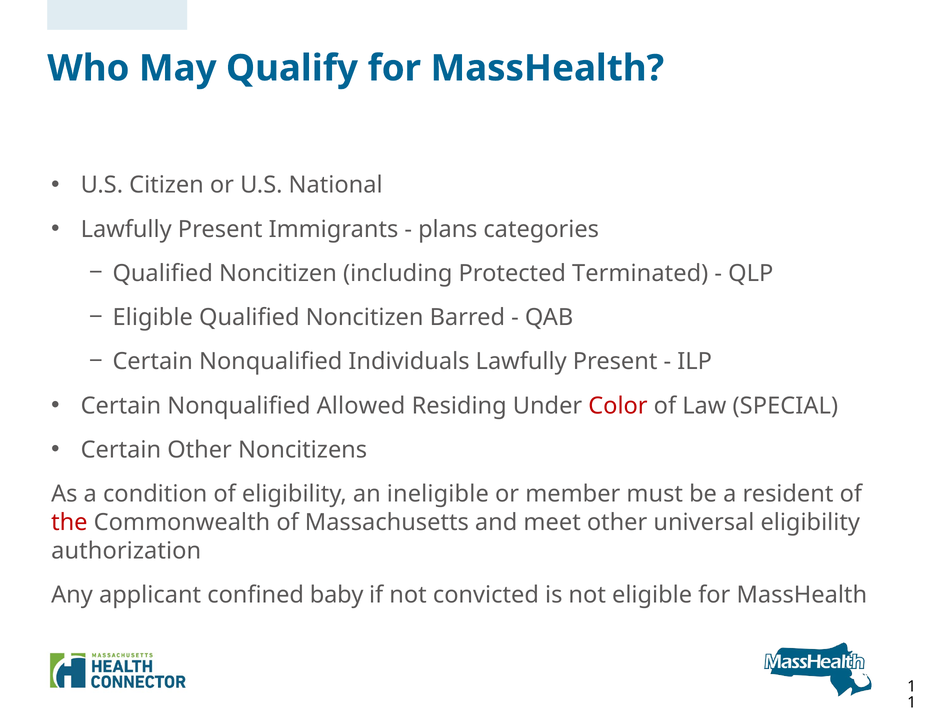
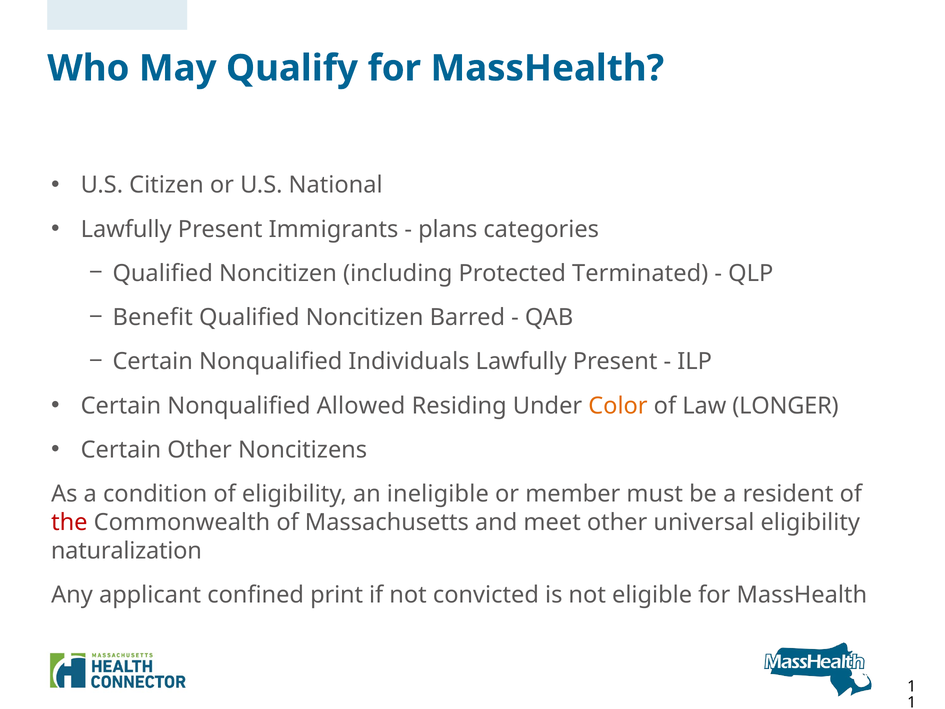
Eligible at (153, 317): Eligible -> Benefit
Color colour: red -> orange
SPECIAL: SPECIAL -> LONGER
authorization: authorization -> naturalization
baby: baby -> print
